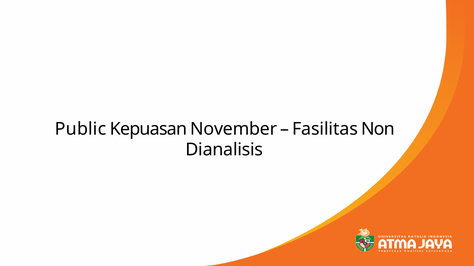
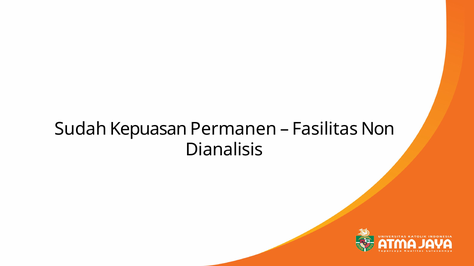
Public: Public -> Sudah
November: November -> Permanen
